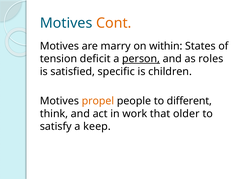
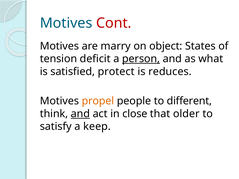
Cont colour: orange -> red
within: within -> object
roles: roles -> what
specific: specific -> protect
children: children -> reduces
and at (80, 114) underline: none -> present
work: work -> close
